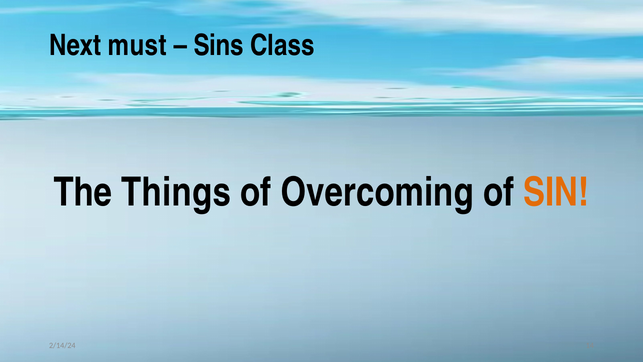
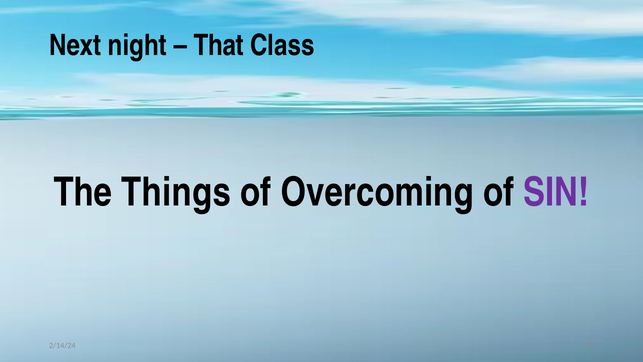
must: must -> night
Sins: Sins -> That
SIN colour: orange -> purple
